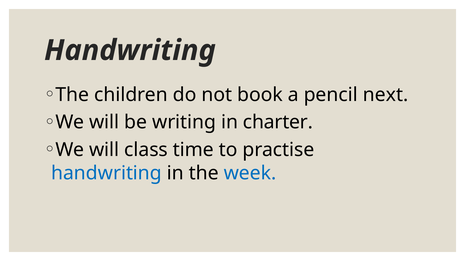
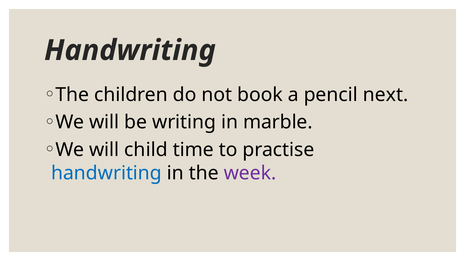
charter: charter -> marble
class: class -> child
week colour: blue -> purple
